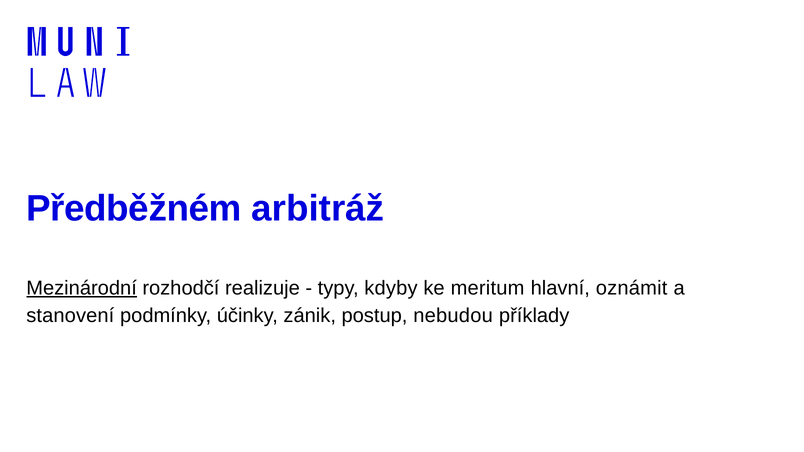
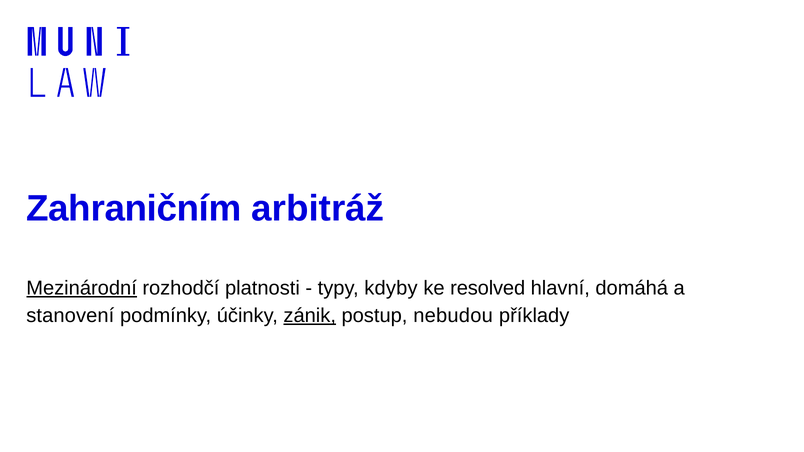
Předběžném: Předběžném -> Zahraničním
realizuje: realizuje -> platnosti
meritum: meritum -> resolved
oznámit: oznámit -> domáhá
zánik underline: none -> present
